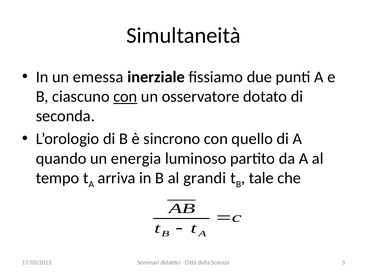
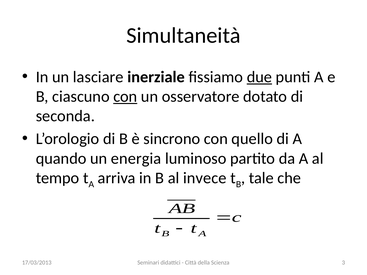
emessa: emessa -> lasciare
due underline: none -> present
grandi: grandi -> invece
